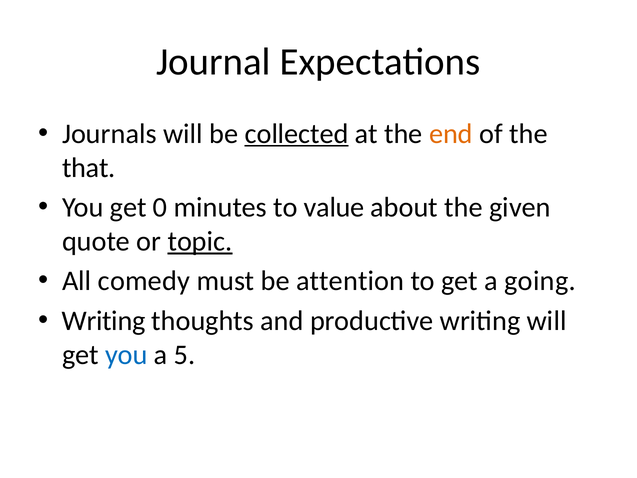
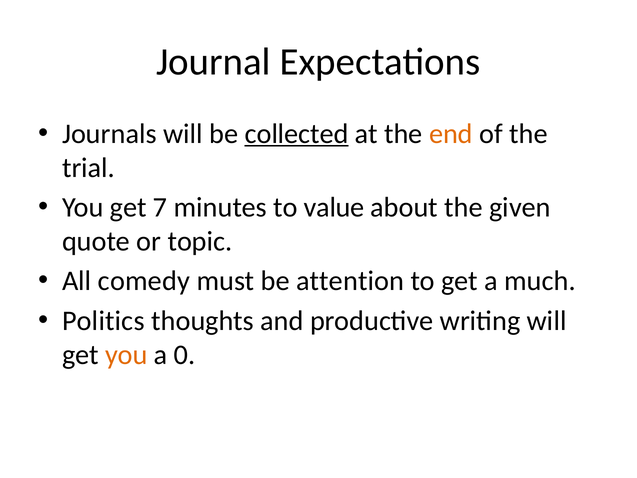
that: that -> trial
0: 0 -> 7
topic underline: present -> none
going: going -> much
Writing at (104, 321): Writing -> Politics
you at (126, 355) colour: blue -> orange
5: 5 -> 0
